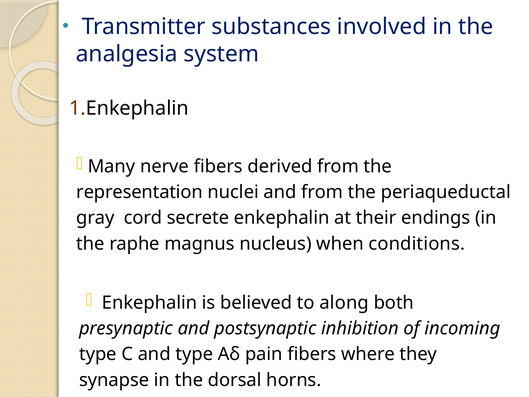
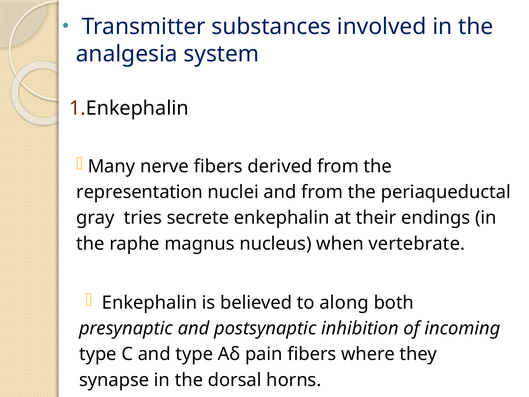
cord: cord -> tries
conditions: conditions -> vertebrate
